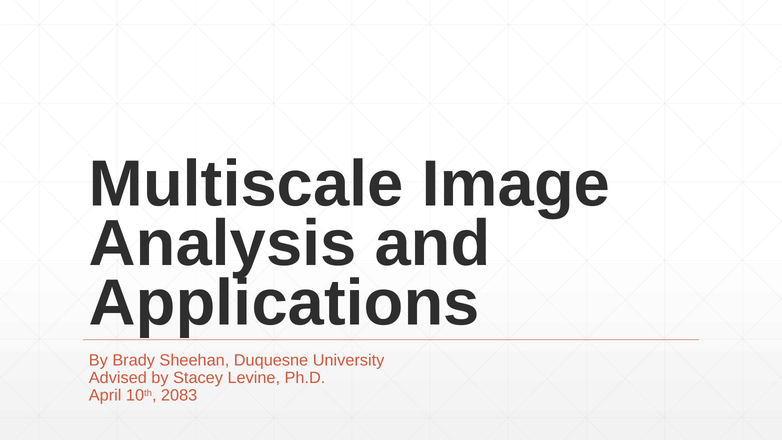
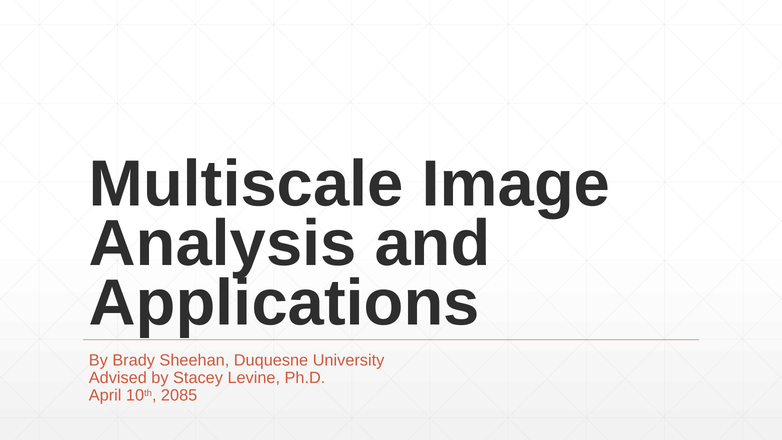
2083: 2083 -> 2085
